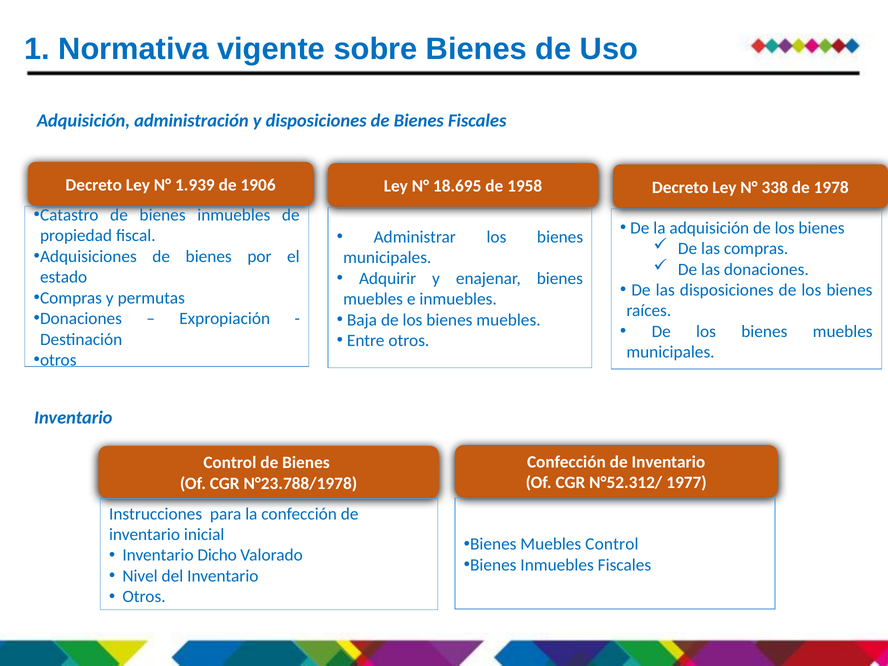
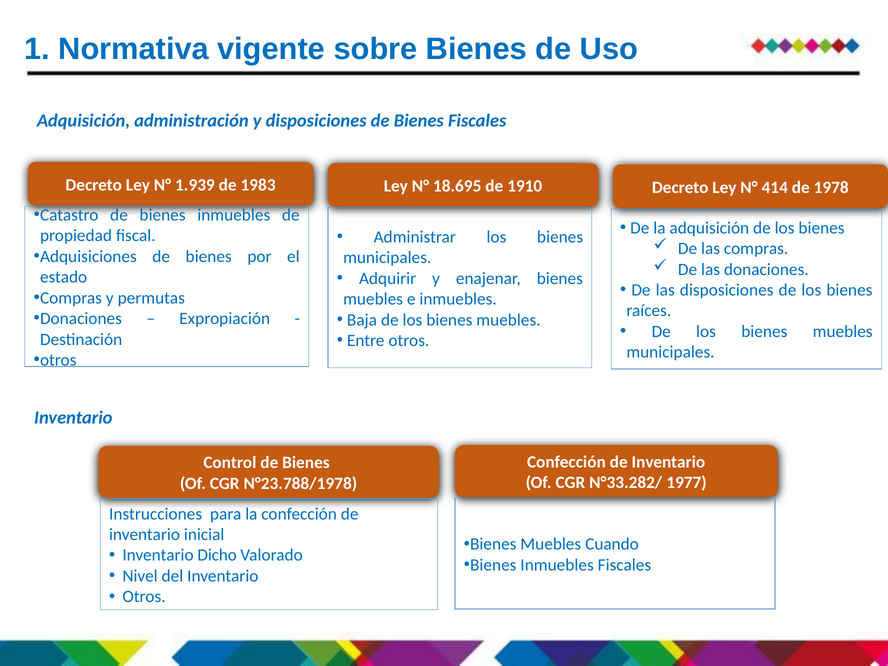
1906: 1906 -> 1983
1958: 1958 -> 1910
338: 338 -> 414
N°52.312/: N°52.312/ -> N°33.282/
Muebles Control: Control -> Cuando
